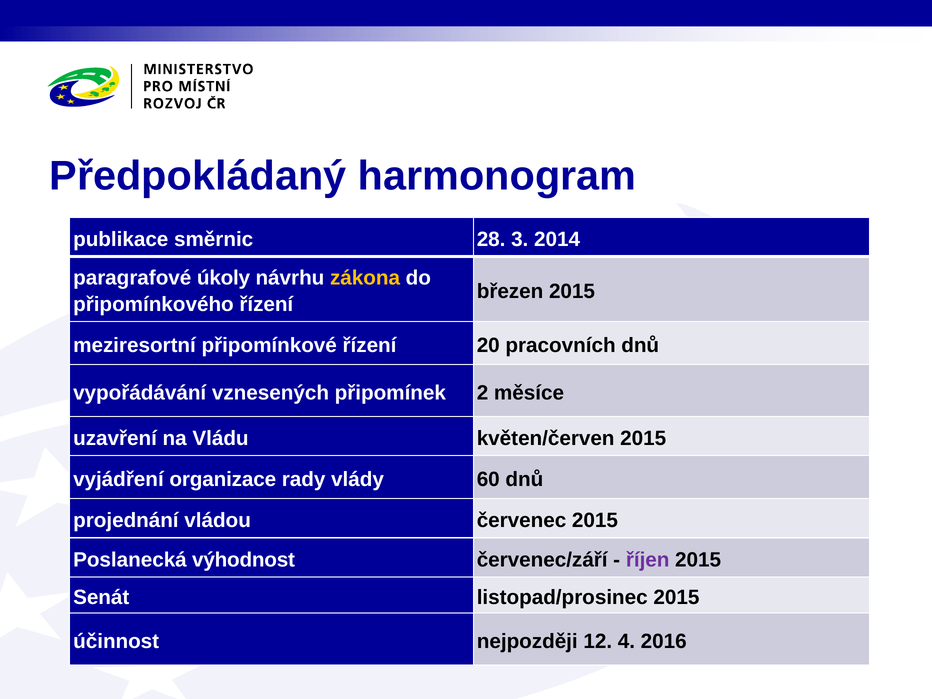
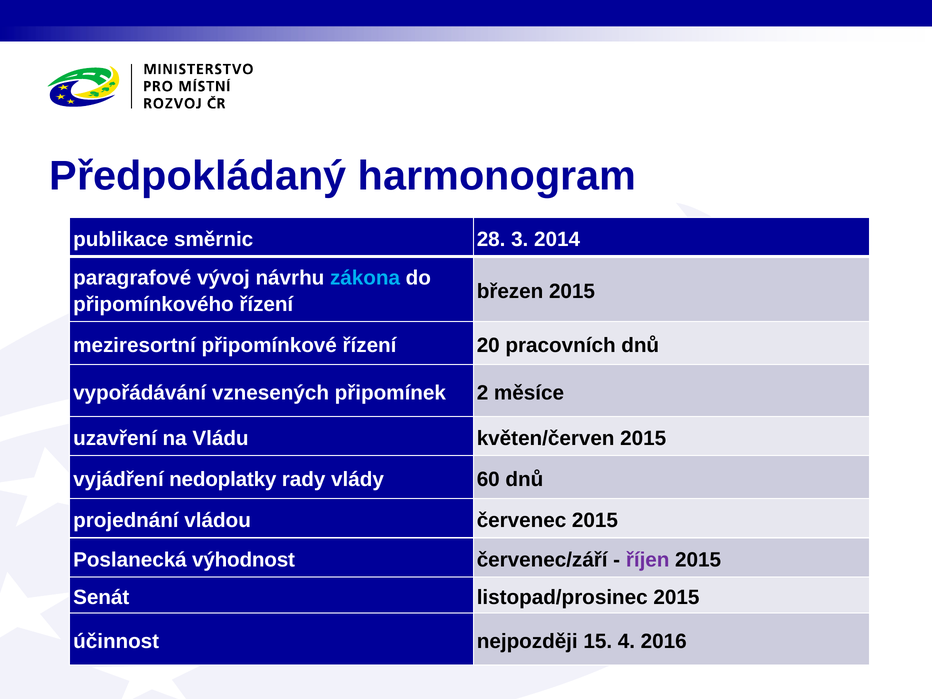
úkoly: úkoly -> vývoj
zákona colour: yellow -> light blue
organizace: organizace -> nedoplatky
12: 12 -> 15
